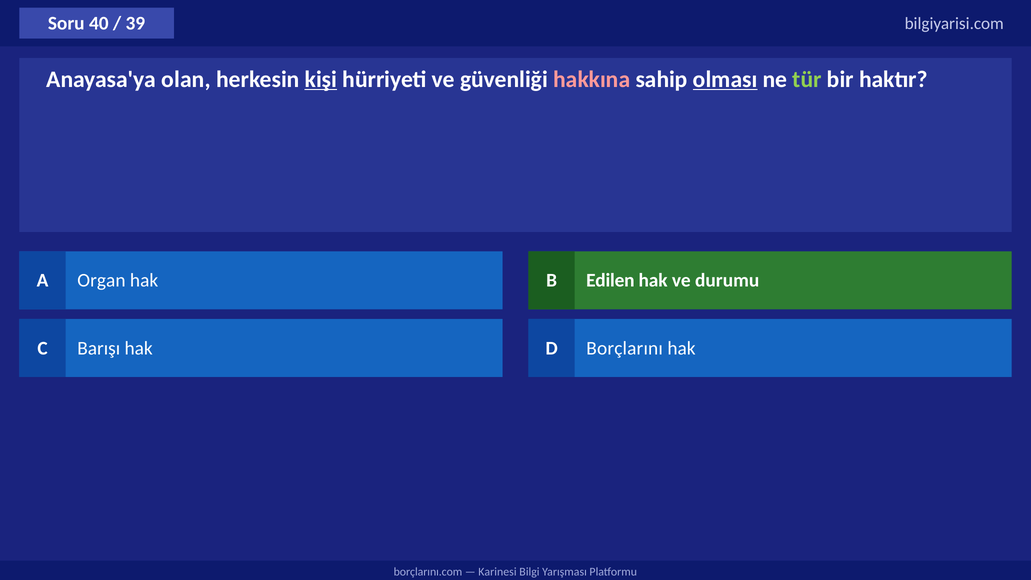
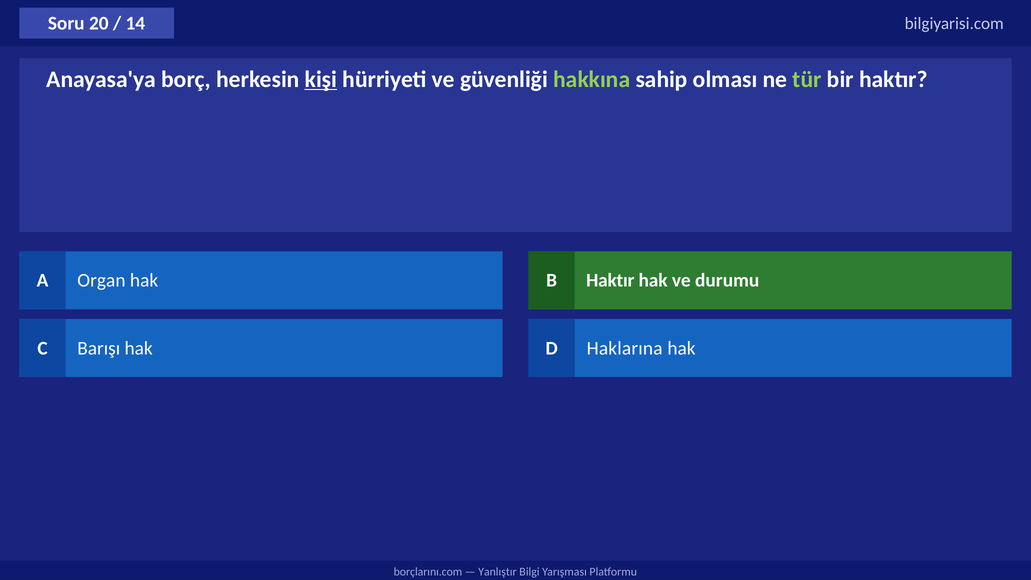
40: 40 -> 20
39: 39 -> 14
olan: olan -> borç
hakkına colour: pink -> light green
olması underline: present -> none
B Edilen: Edilen -> Haktır
Borçlarını: Borçlarını -> Haklarına
Karinesi: Karinesi -> Yanlıştır
